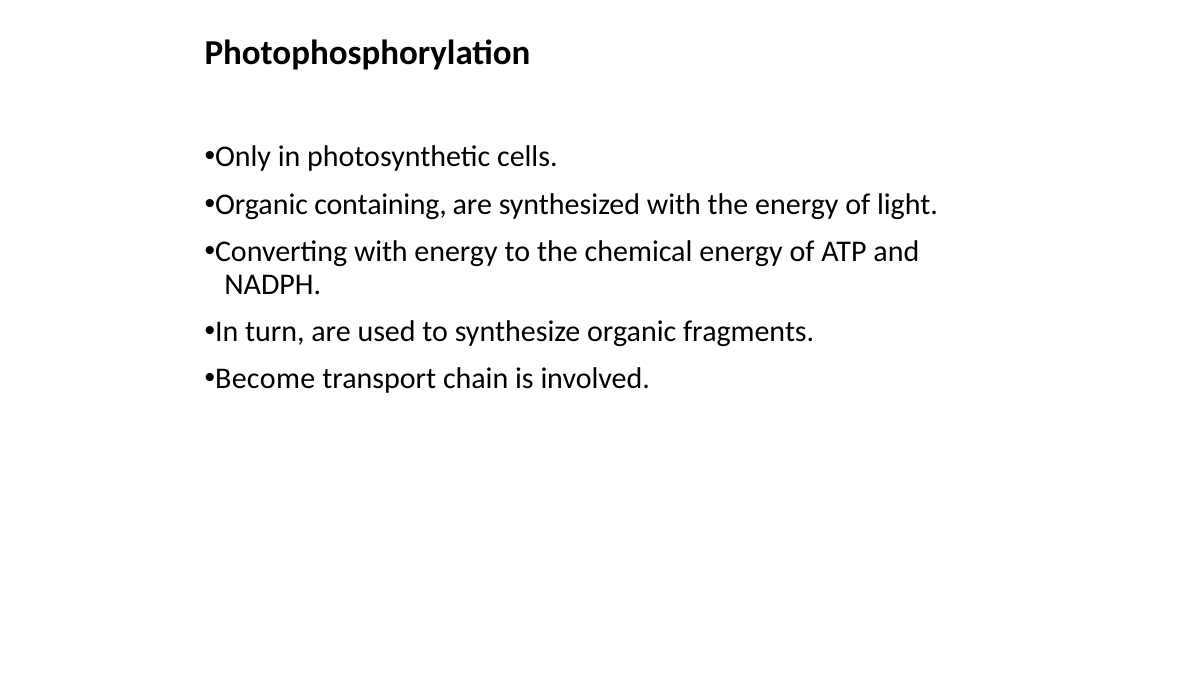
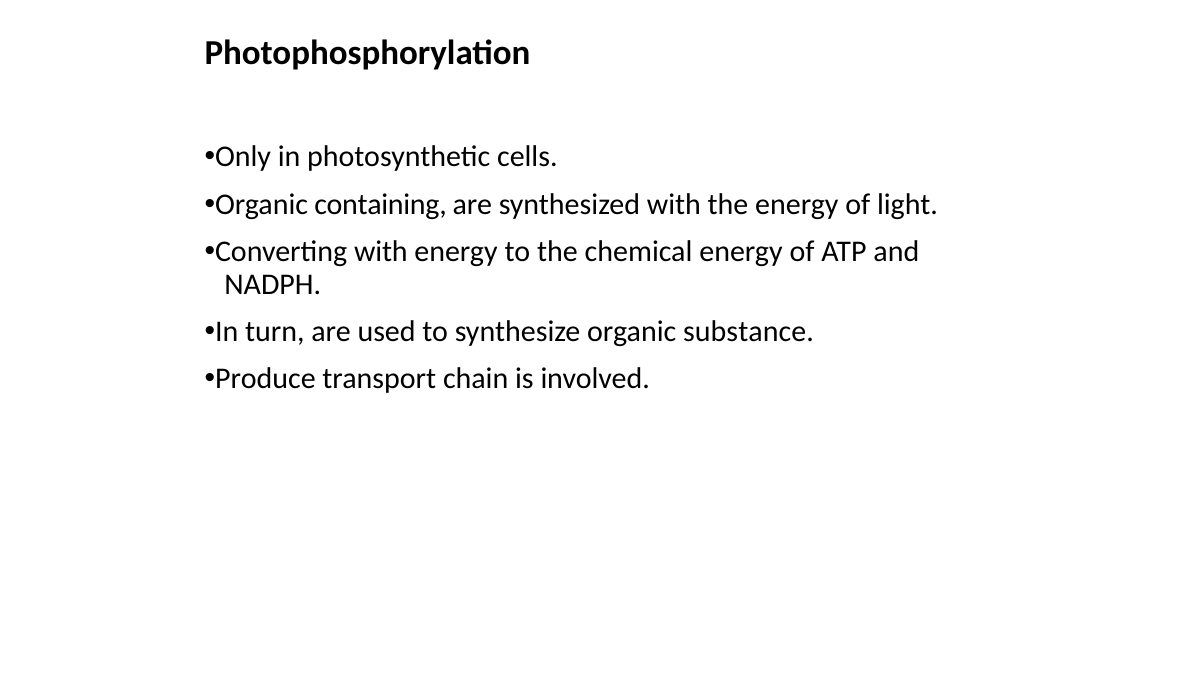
fragments: fragments -> substance
Become: Become -> Produce
